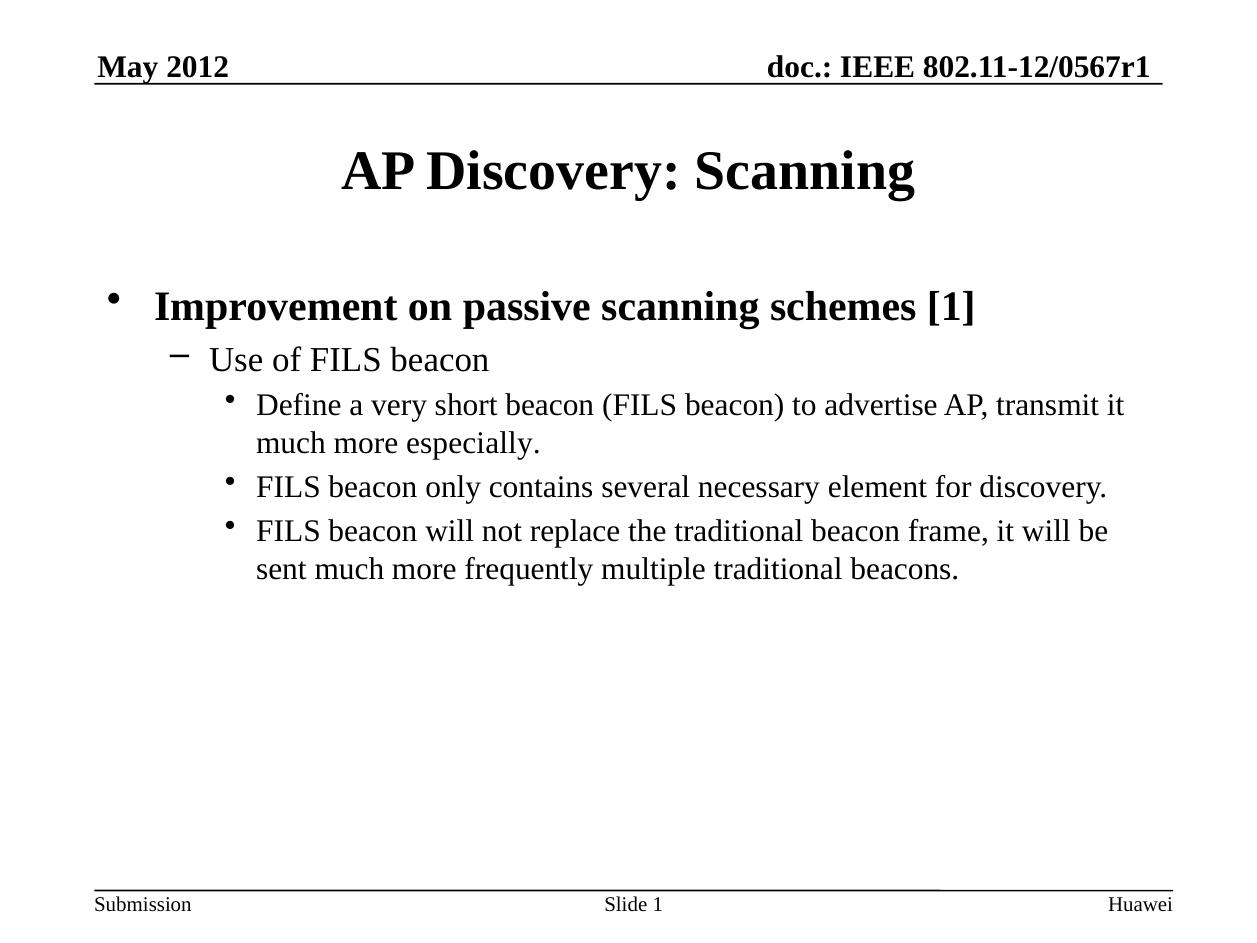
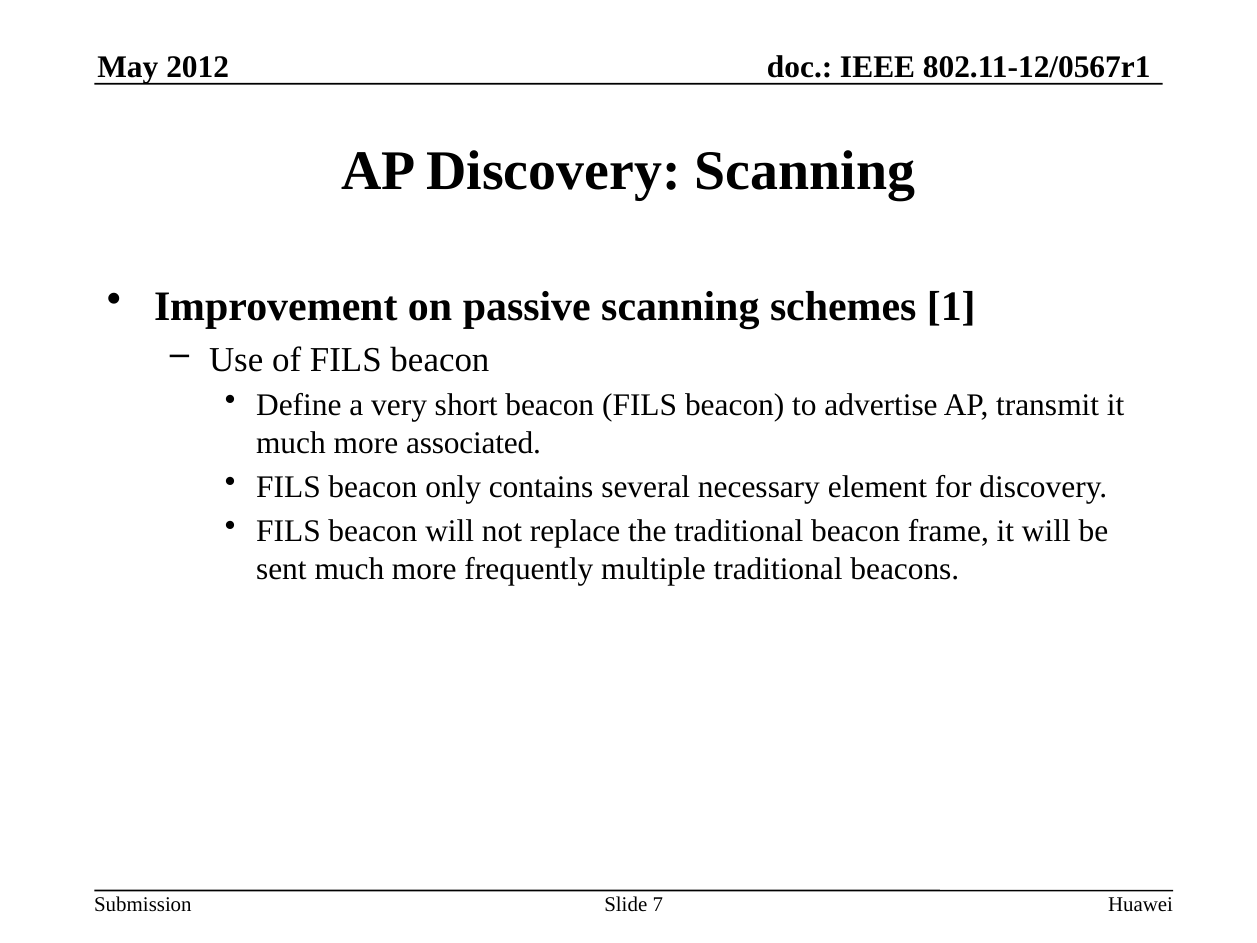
especially: especially -> associated
Slide 1: 1 -> 7
